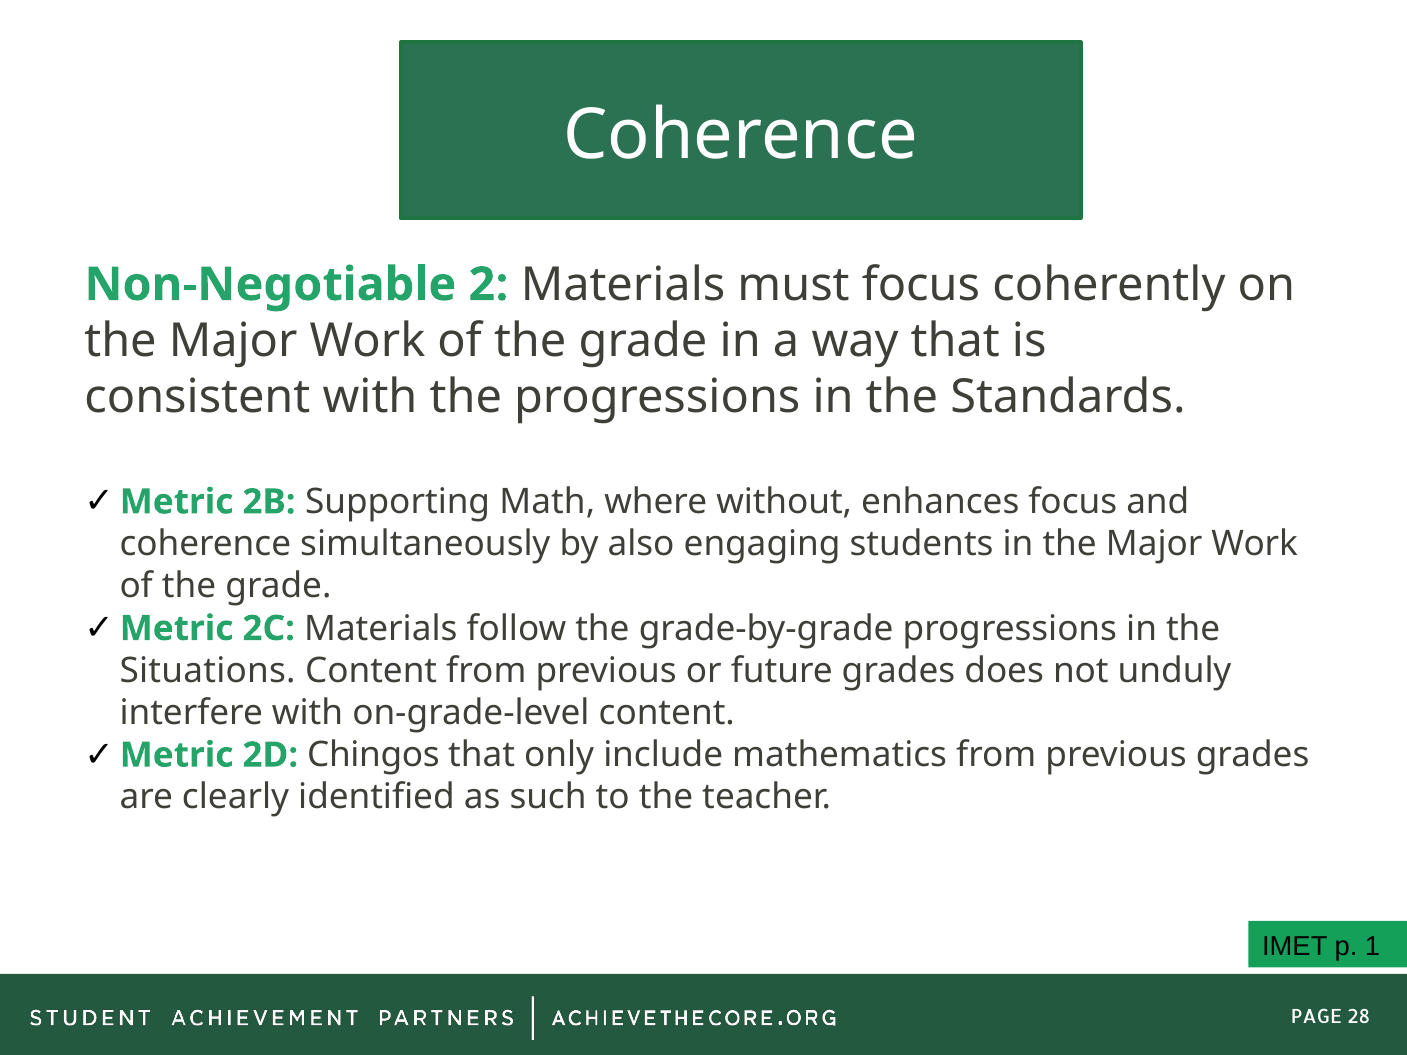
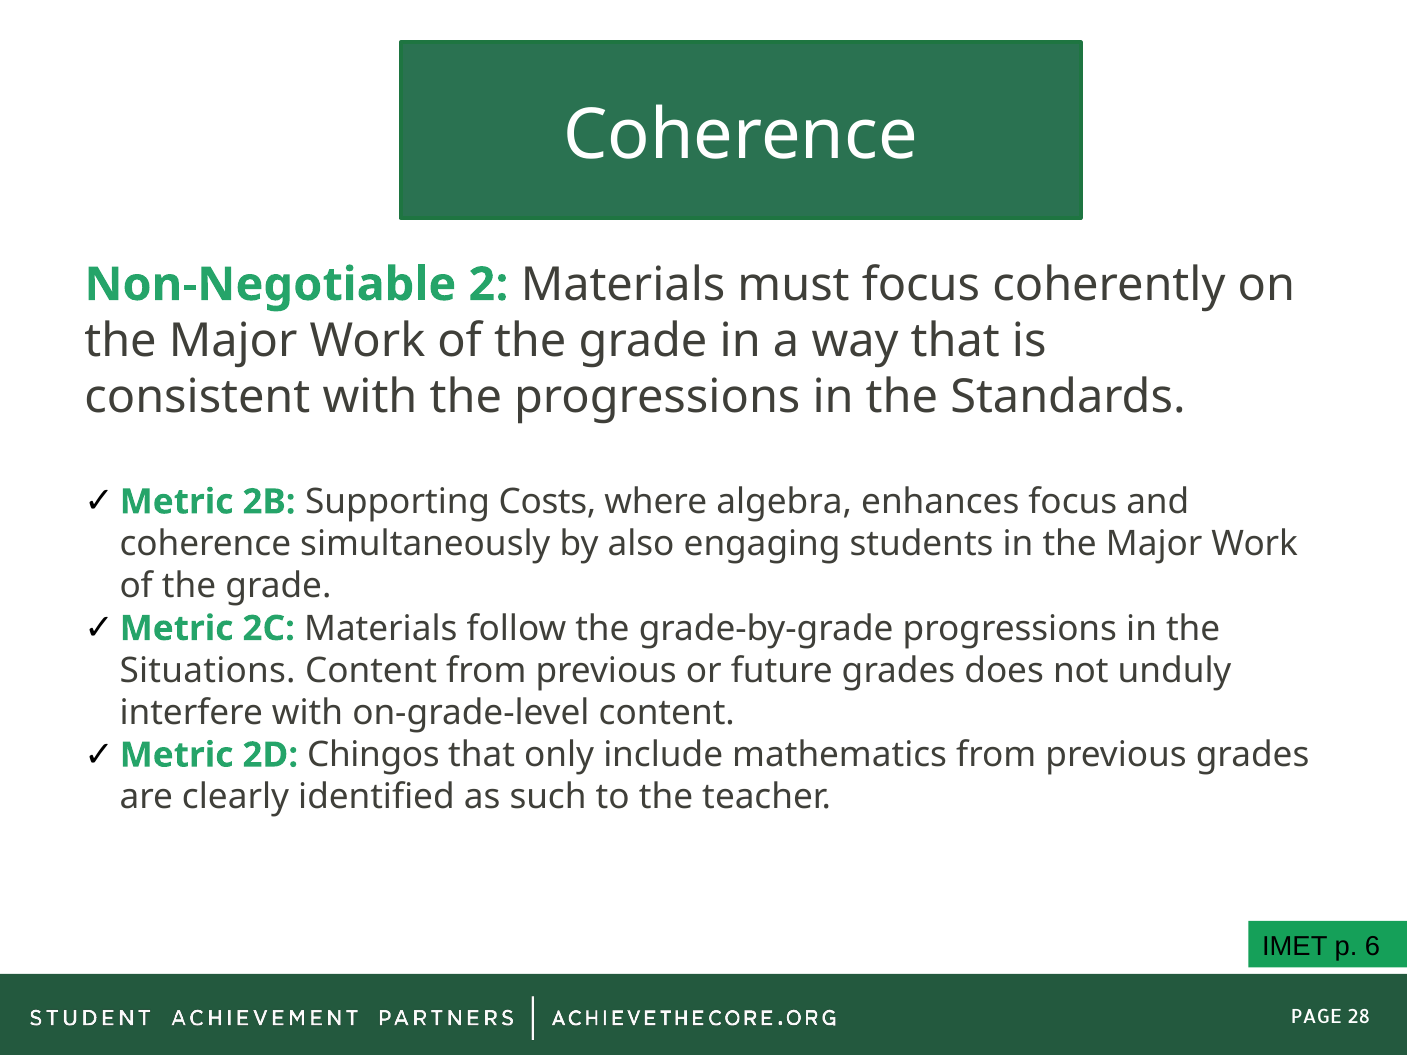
Math: Math -> Costs
without: without -> algebra
1: 1 -> 6
